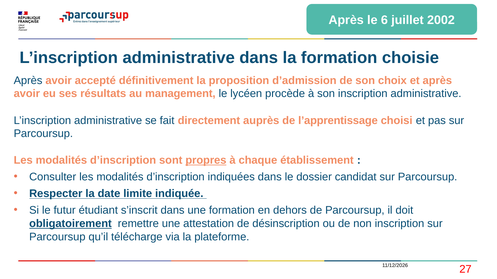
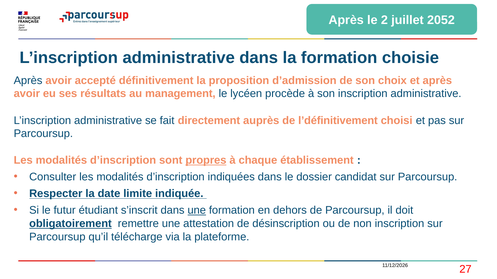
6: 6 -> 2
2002: 2002 -> 2052
l’apprentissage: l’apprentissage -> l’définitivement
une at (197, 211) underline: none -> present
